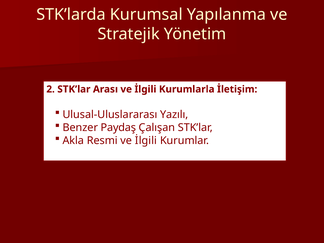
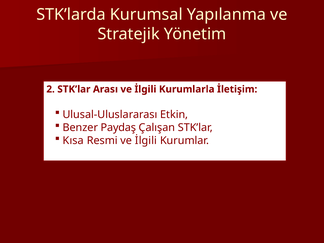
Yazılı: Yazılı -> Etkin
Akla: Akla -> Kısa
